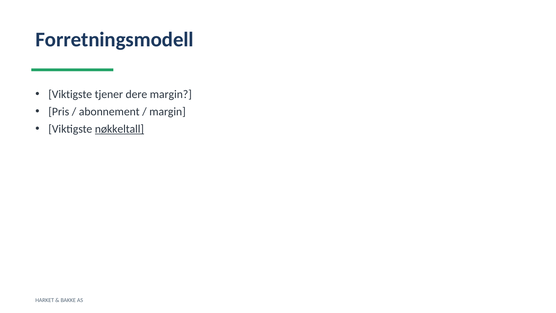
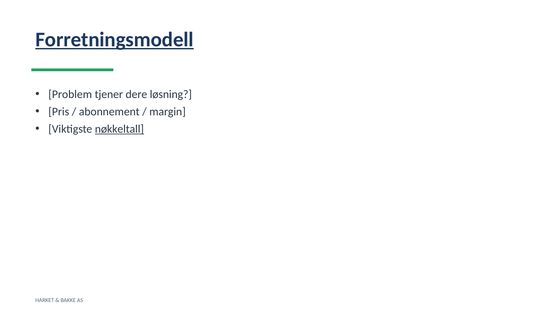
Forretningsmodell underline: none -> present
Viktigste at (70, 94): Viktigste -> Problem
dere margin: margin -> løsning
